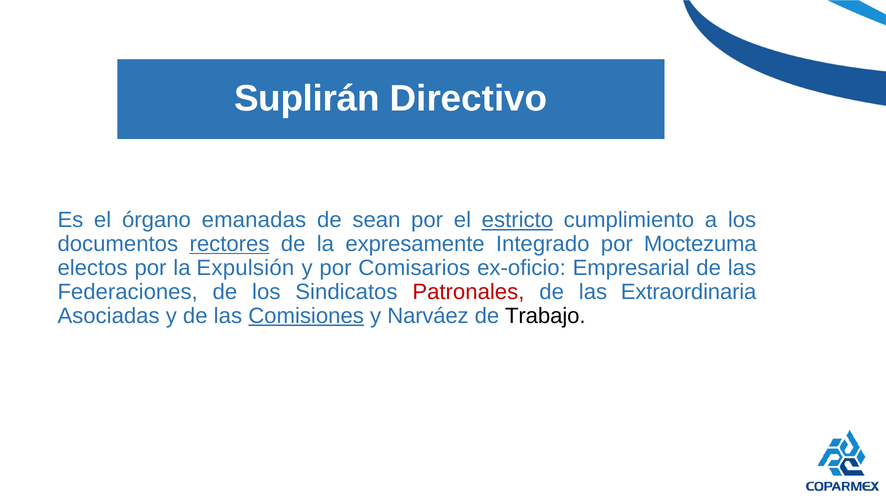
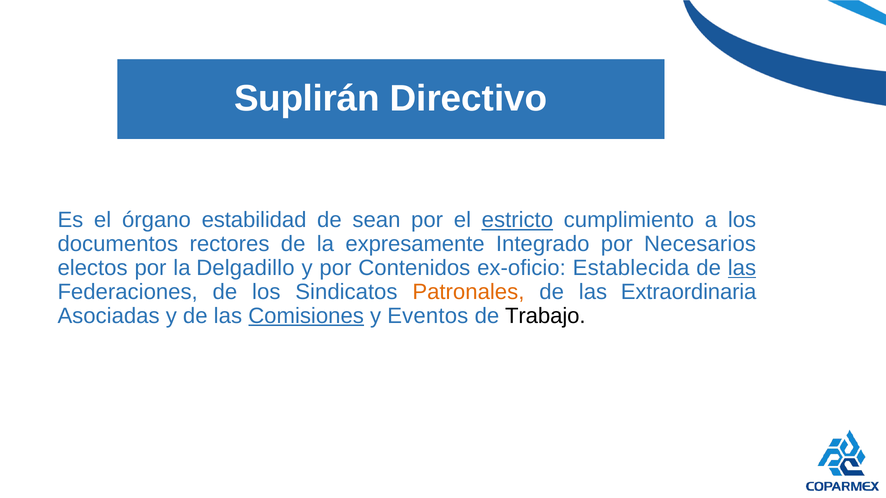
emanadas: emanadas -> estabilidad
rectores underline: present -> none
Moctezuma: Moctezuma -> Necesarios
Expulsión: Expulsión -> Delgadillo
Comisarios: Comisarios -> Contenidos
Empresarial: Empresarial -> Establecida
las at (742, 268) underline: none -> present
Patronales colour: red -> orange
Narváez: Narváez -> Eventos
